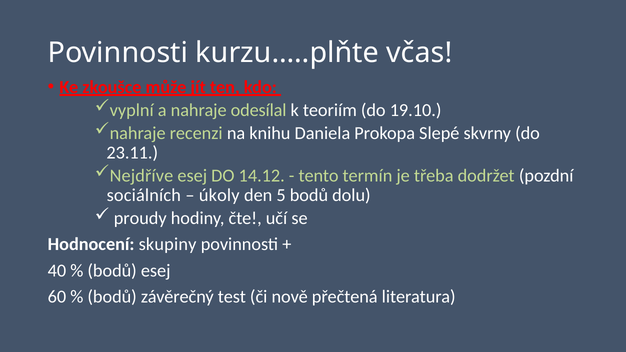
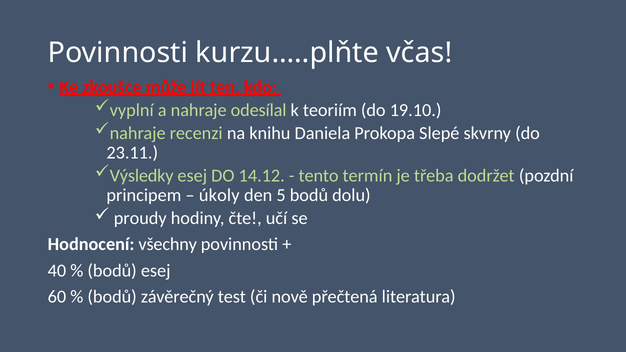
Nejdříve: Nejdříve -> Výsledky
sociálních: sociálních -> principem
skupiny: skupiny -> všechny
